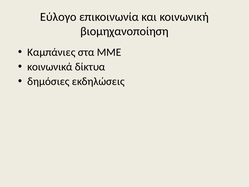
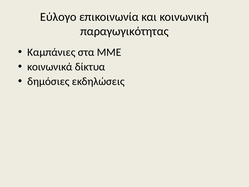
βιομηχανοποίηση: βιομηχανοποίηση -> παραγωγικότητας
